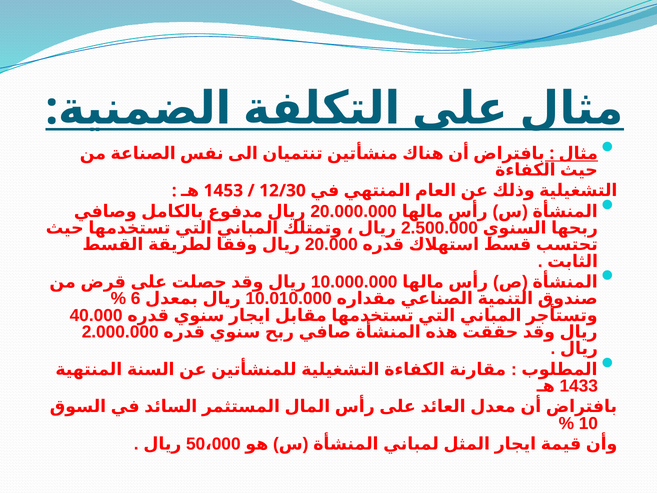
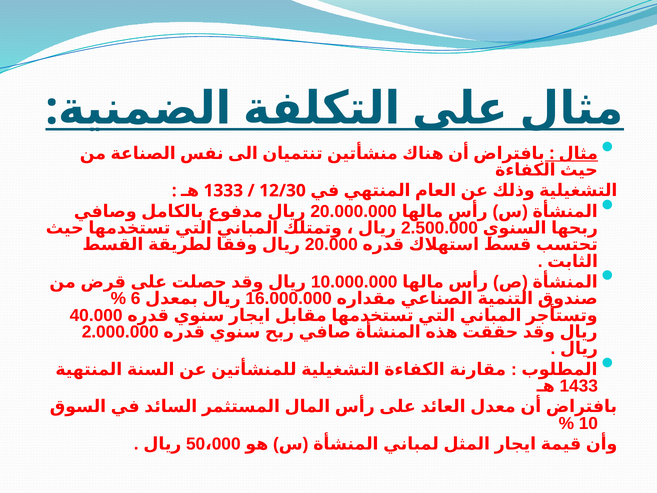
1453: 1453 -> 1333
10.010.000: 10.010.000 -> 16.000.000
